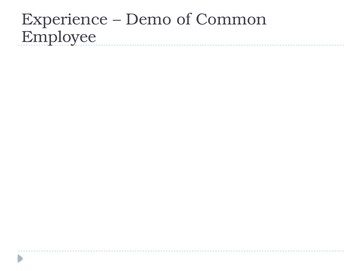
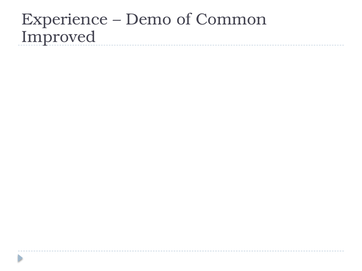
Employee: Employee -> Improved
